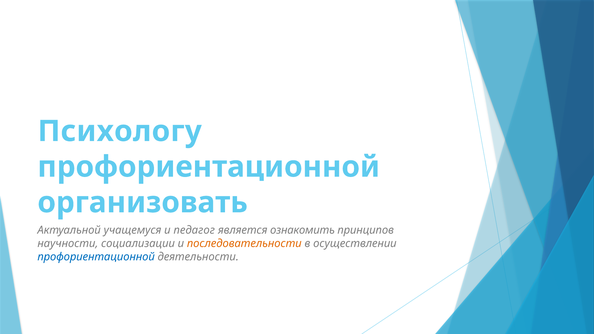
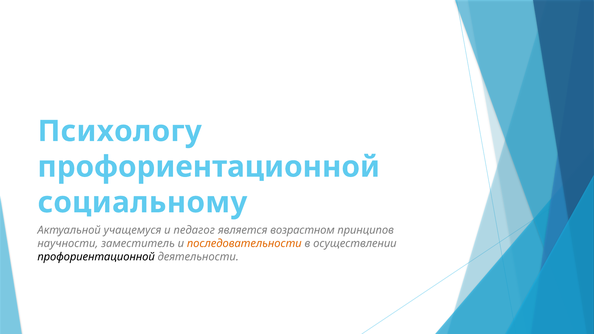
организовать: организовать -> социальному
ознакомить: ознакомить -> возрастном
социализации: социализации -> заместитель
профориентационной at (96, 257) colour: blue -> black
